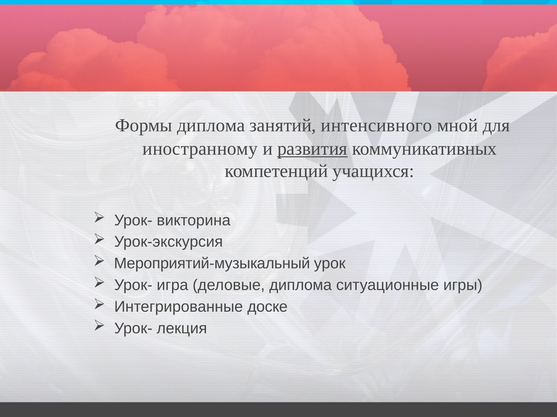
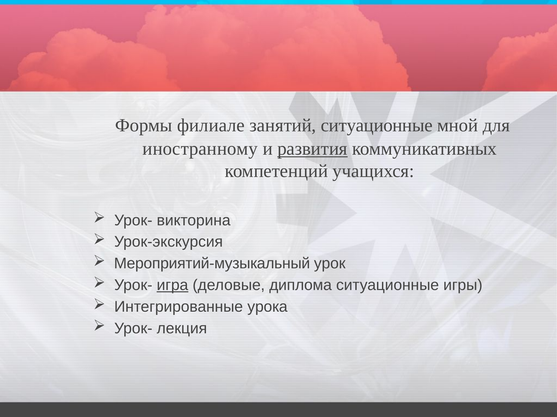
Формы диплома: диплома -> филиале
занятий интенсивного: интенсивного -> ситуационные
игра underline: none -> present
доске: доске -> урока
